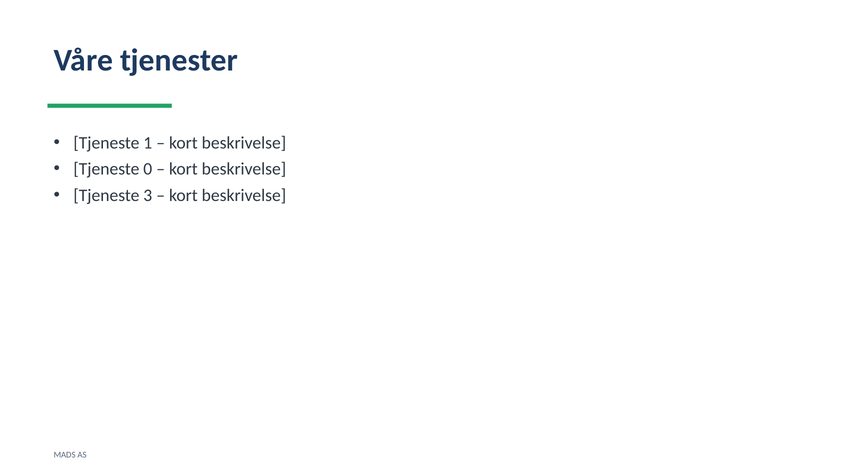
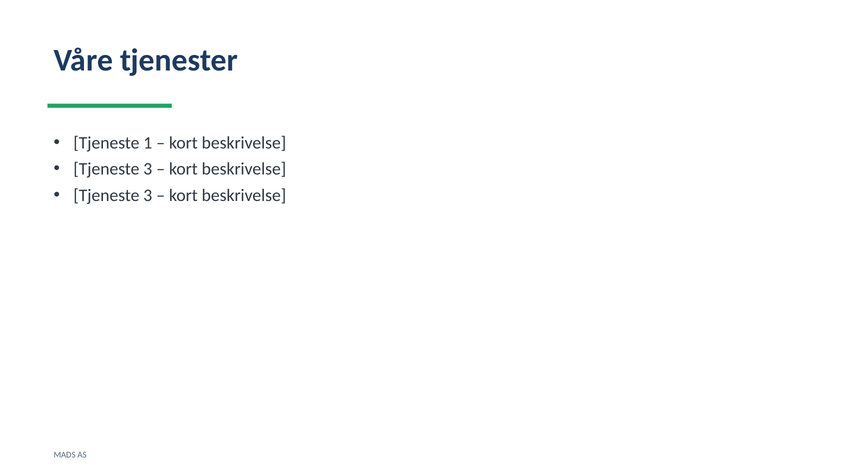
0 at (148, 169): 0 -> 3
